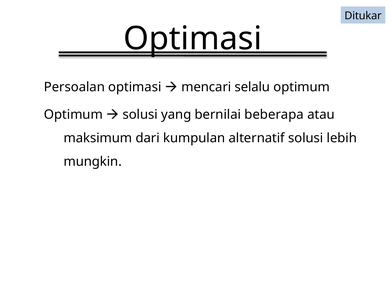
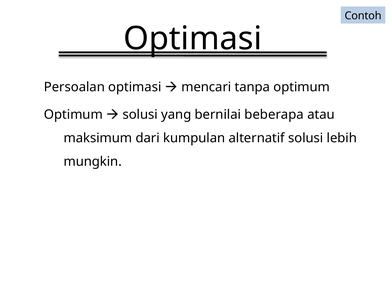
Ditukar: Ditukar -> Contoh
selalu: selalu -> tanpa
